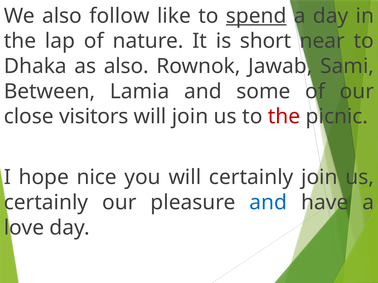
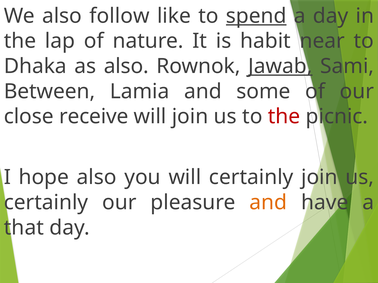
short: short -> habit
Jawab underline: none -> present
visitors: visitors -> receive
hope nice: nice -> also
and at (268, 203) colour: blue -> orange
love: love -> that
